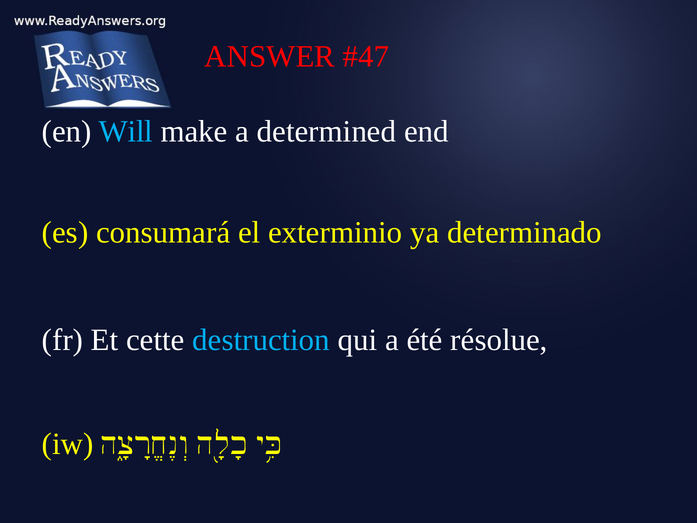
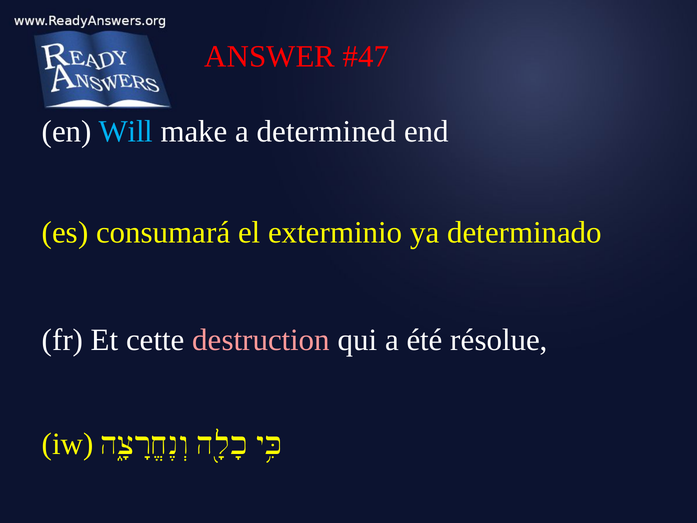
destruction colour: light blue -> pink
